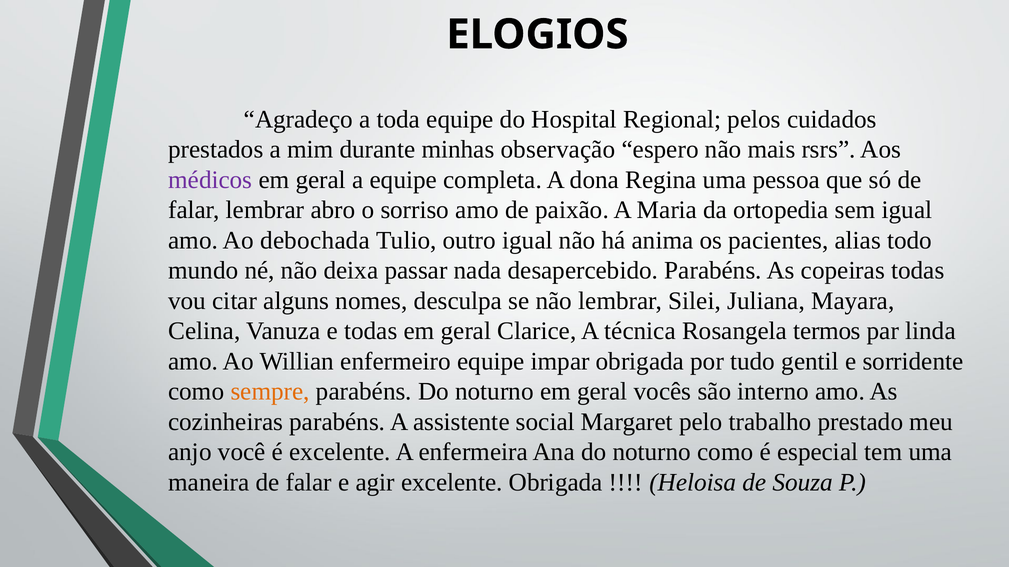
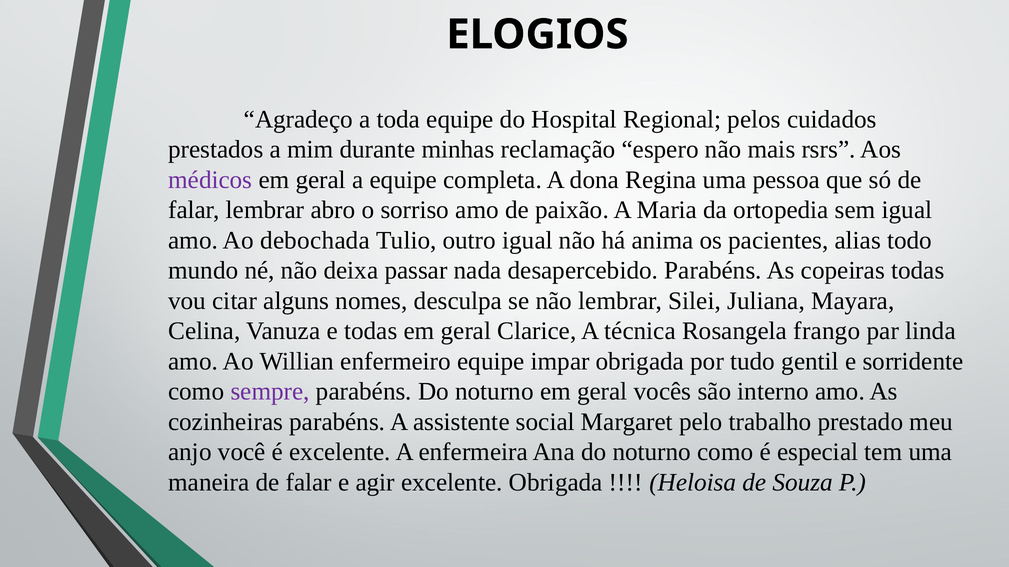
observação: observação -> reclamação
termos: termos -> frango
sempre colour: orange -> purple
